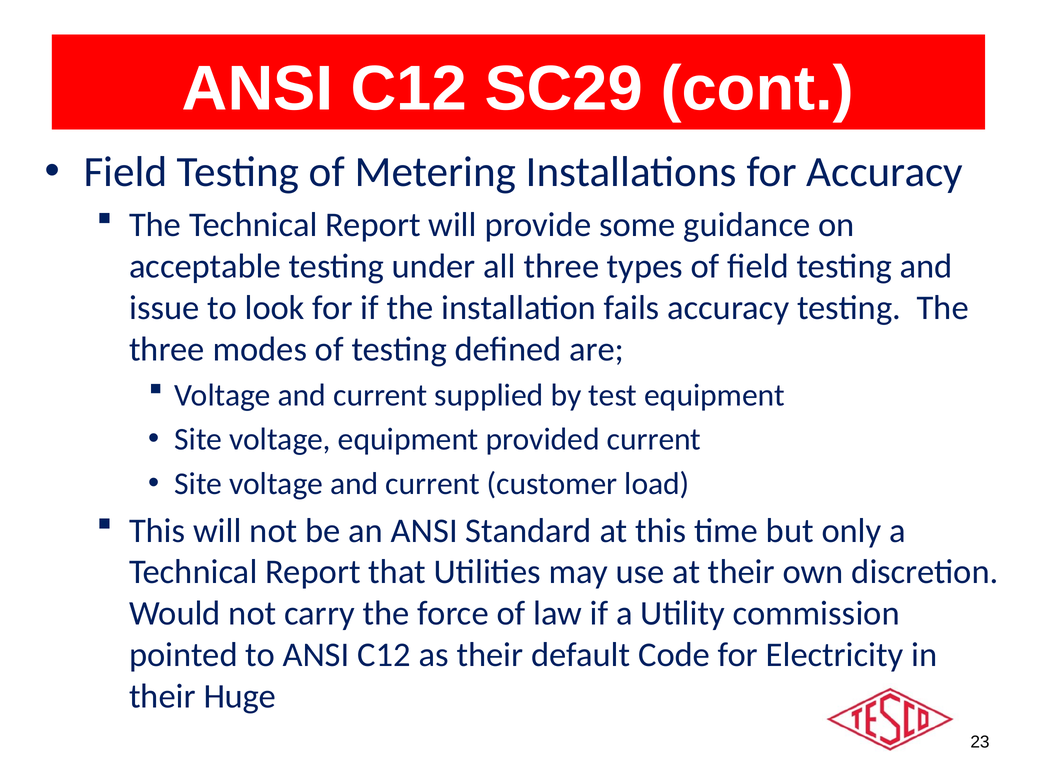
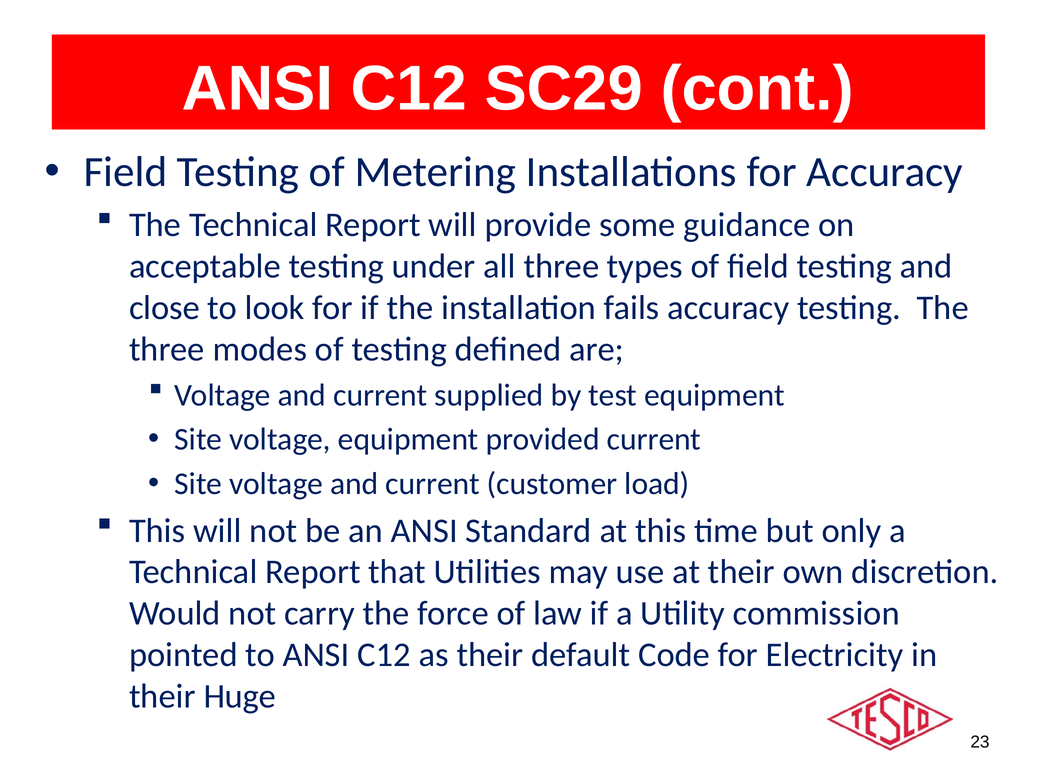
issue: issue -> close
